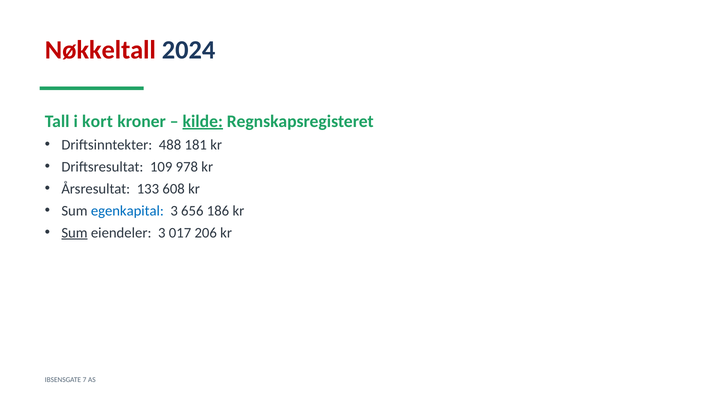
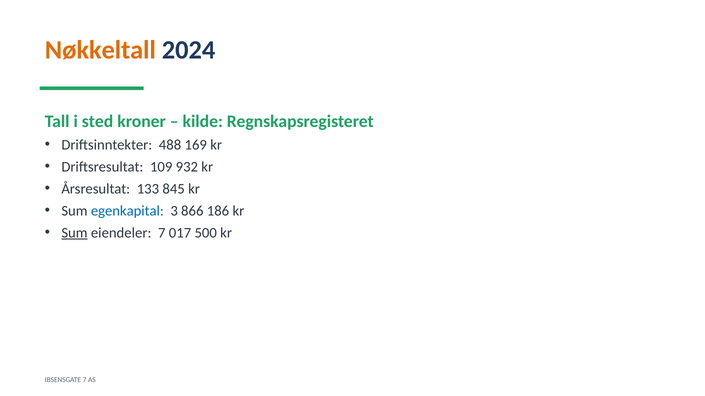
Nøkkeltall colour: red -> orange
kort: kort -> sted
kilde underline: present -> none
181: 181 -> 169
978: 978 -> 932
608: 608 -> 845
656: 656 -> 866
eiendeler 3: 3 -> 7
206: 206 -> 500
